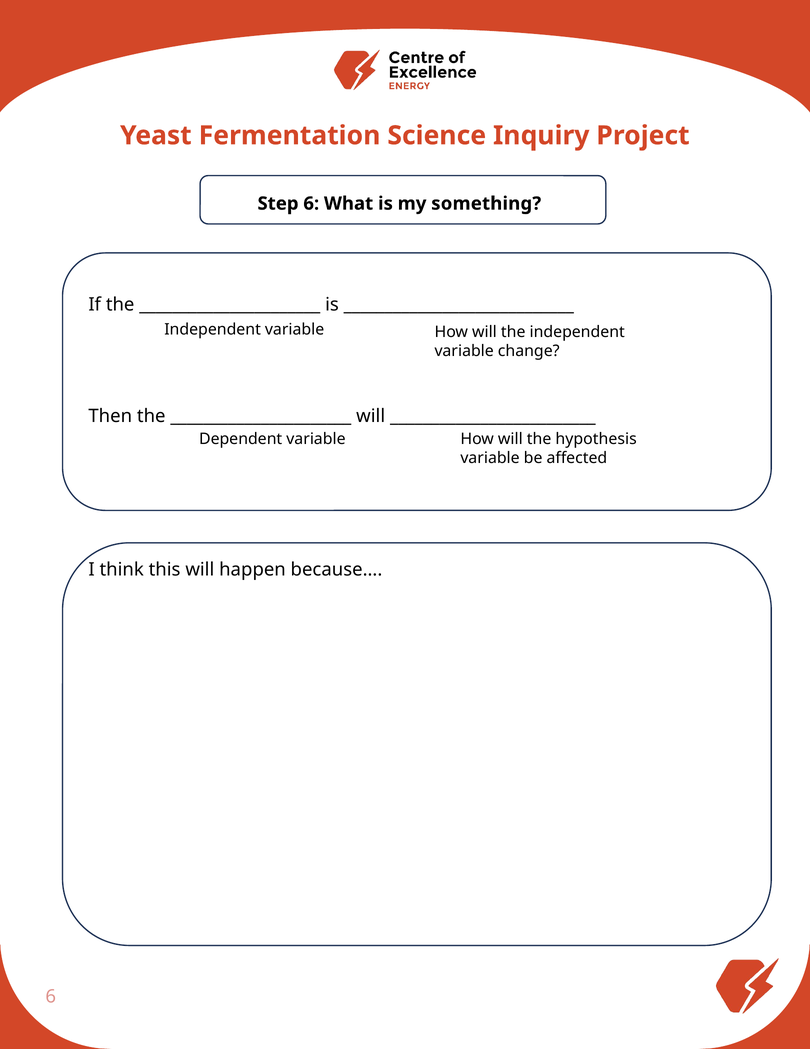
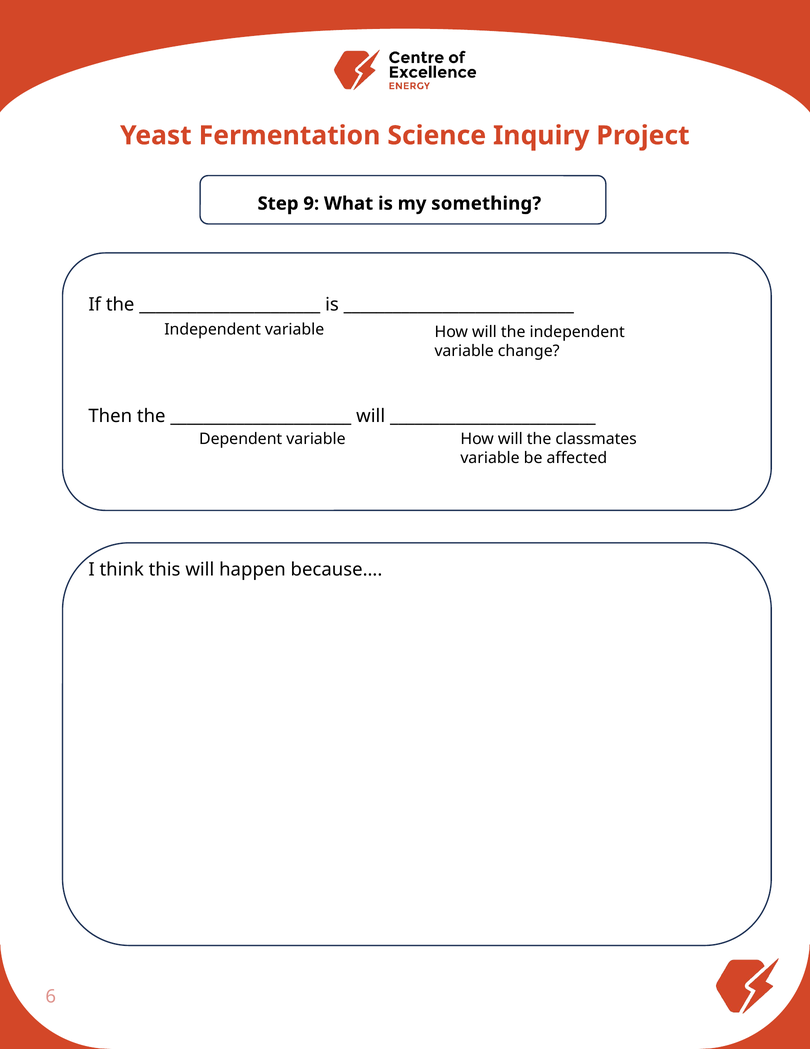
Step 6: 6 -> 9
hypothesis: hypothesis -> classmates
